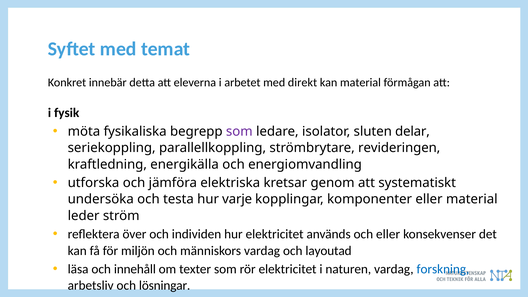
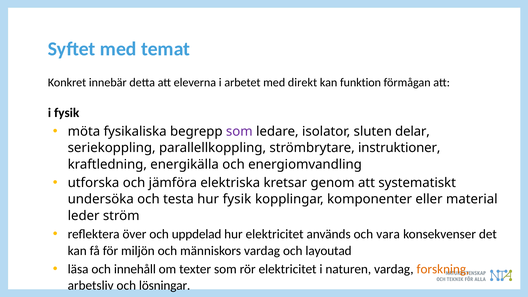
kan material: material -> funktion
revideringen: revideringen -> instruktioner
hur varje: varje -> fysik
individen: individen -> uppdelad
och eller: eller -> vara
forskning colour: blue -> orange
